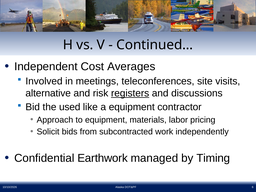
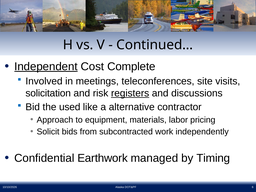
Independent underline: none -> present
Averages: Averages -> Complete
alternative: alternative -> solicitation
a equipment: equipment -> alternative
